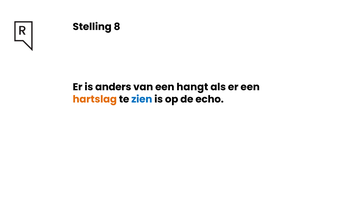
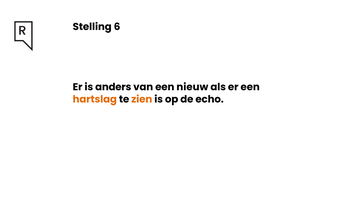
8: 8 -> 6
hangt: hangt -> nieuw
zien colour: blue -> orange
